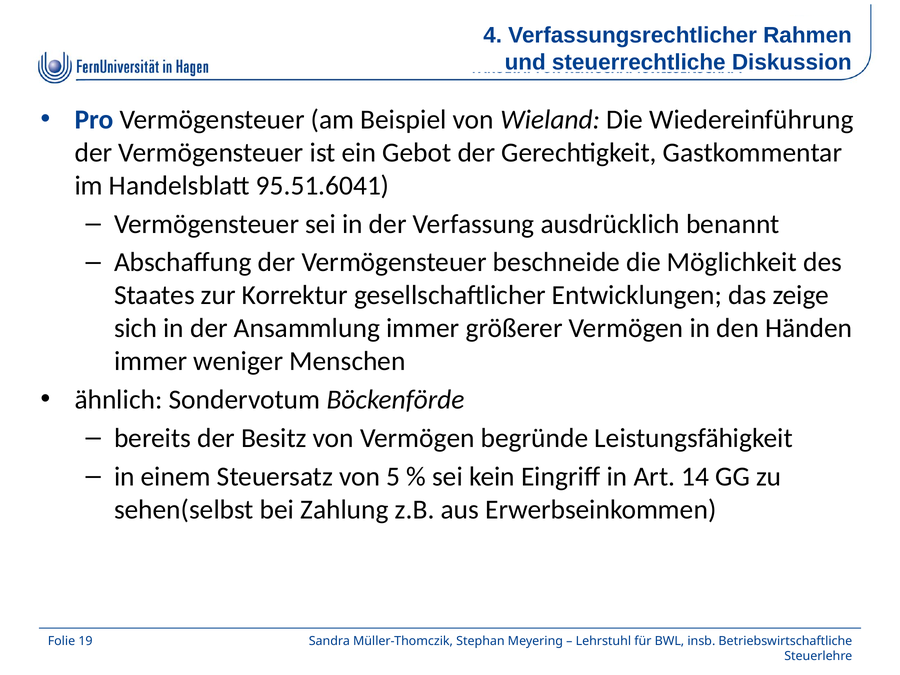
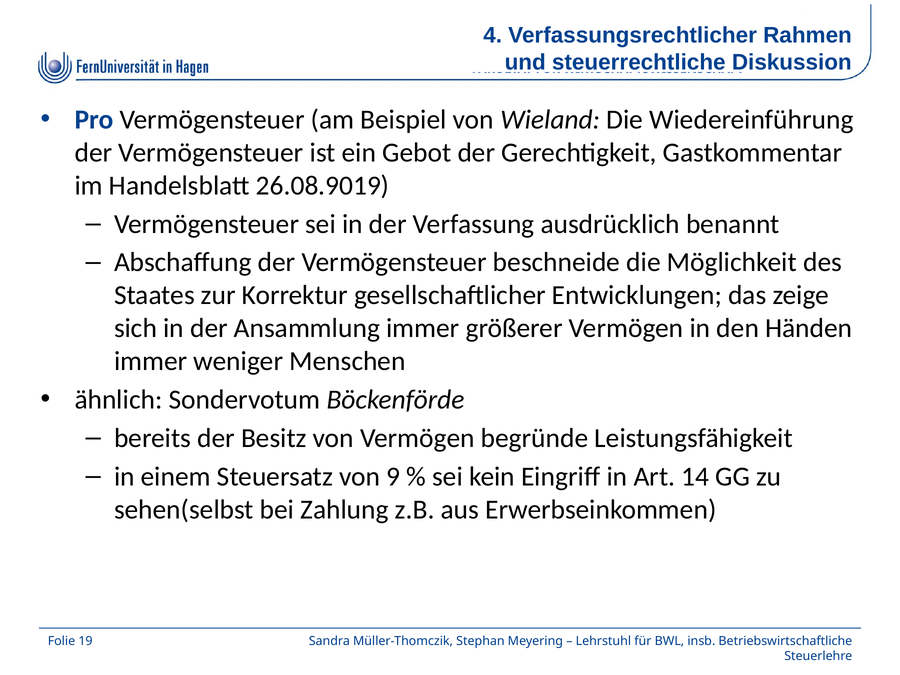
95.51.6041: 95.51.6041 -> 26.08.9019
5: 5 -> 9
